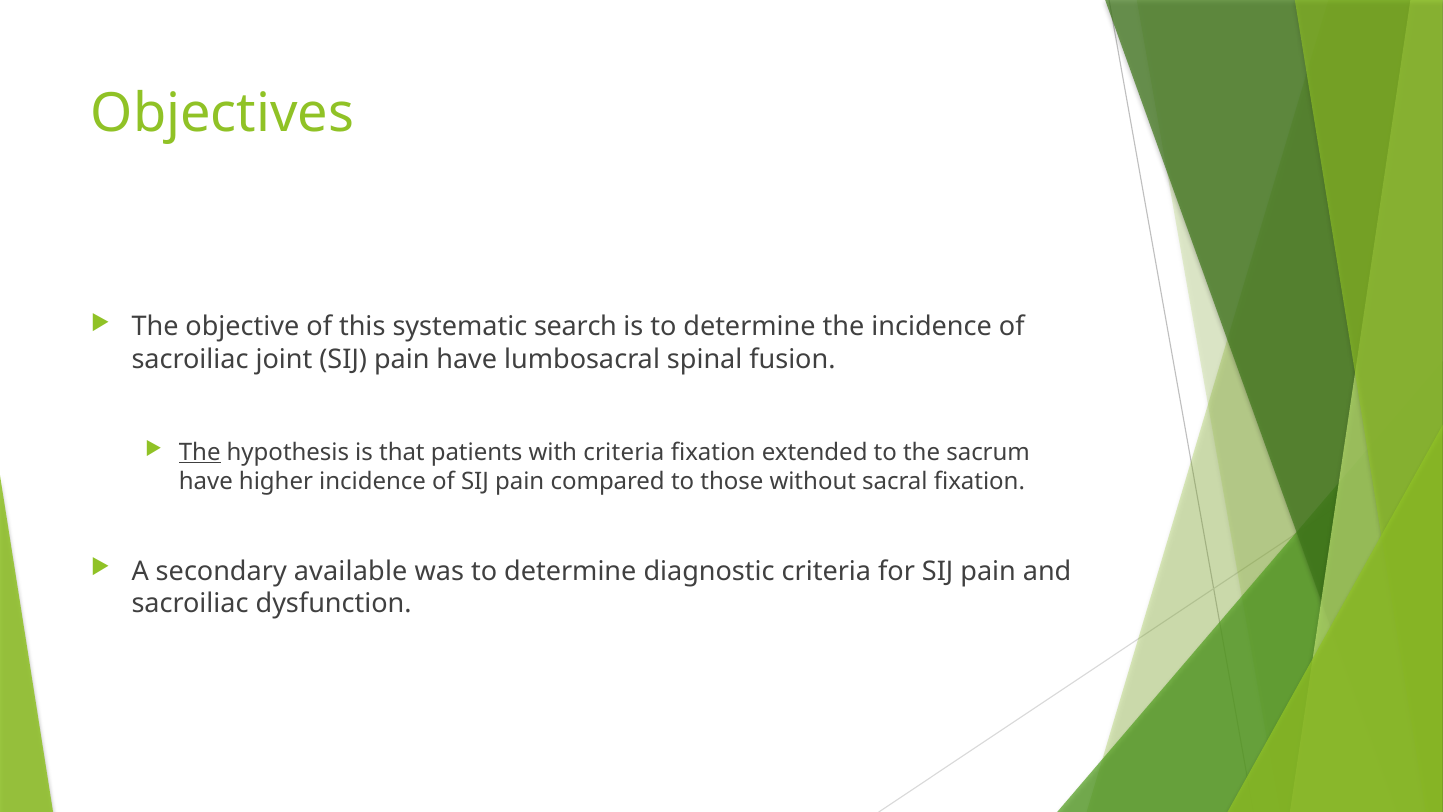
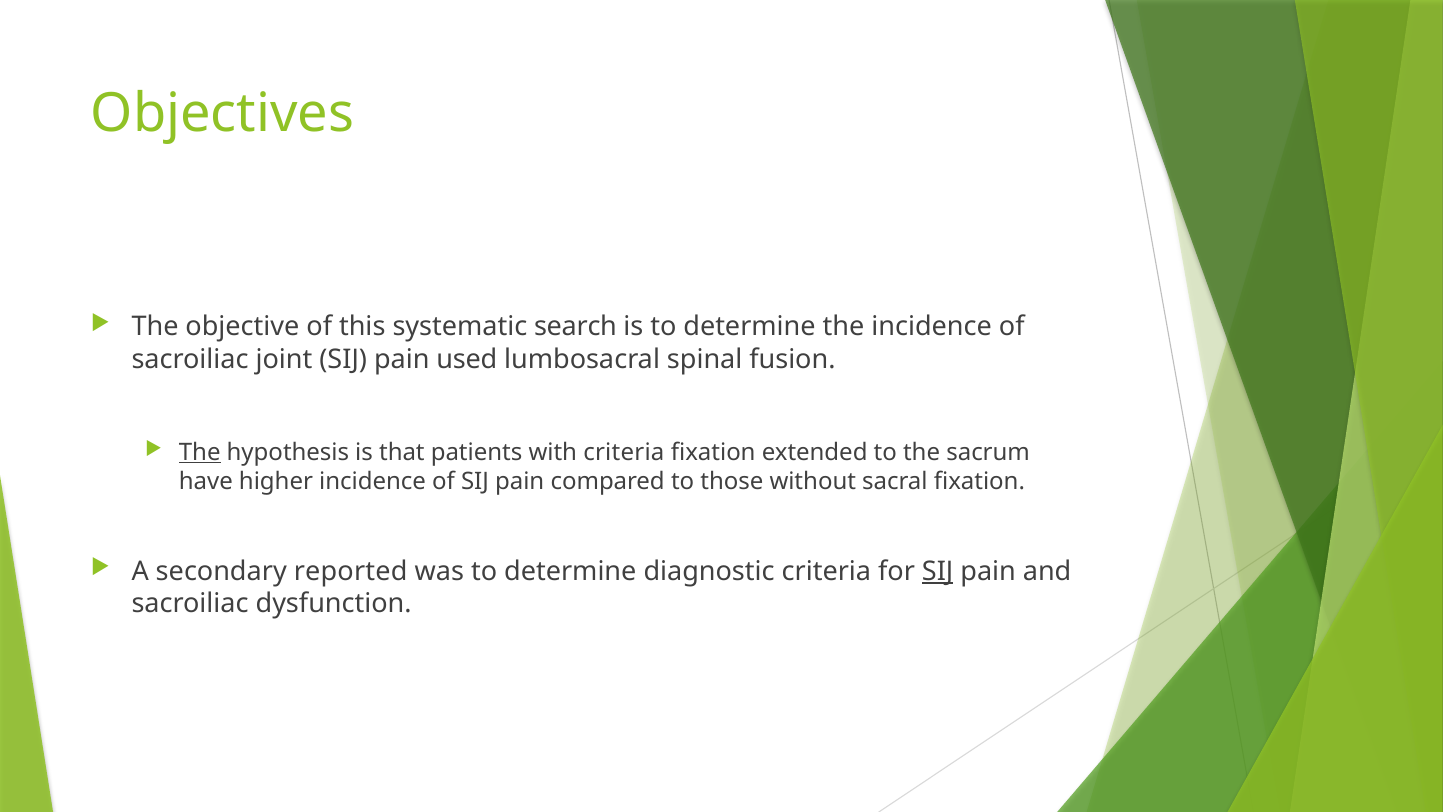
pain have: have -> used
available: available -> reported
SIJ at (938, 571) underline: none -> present
